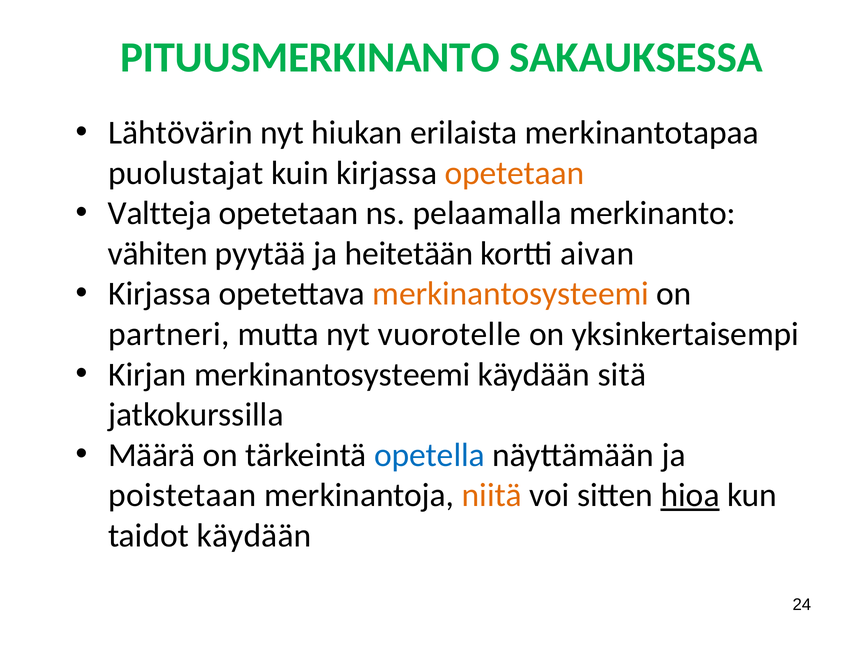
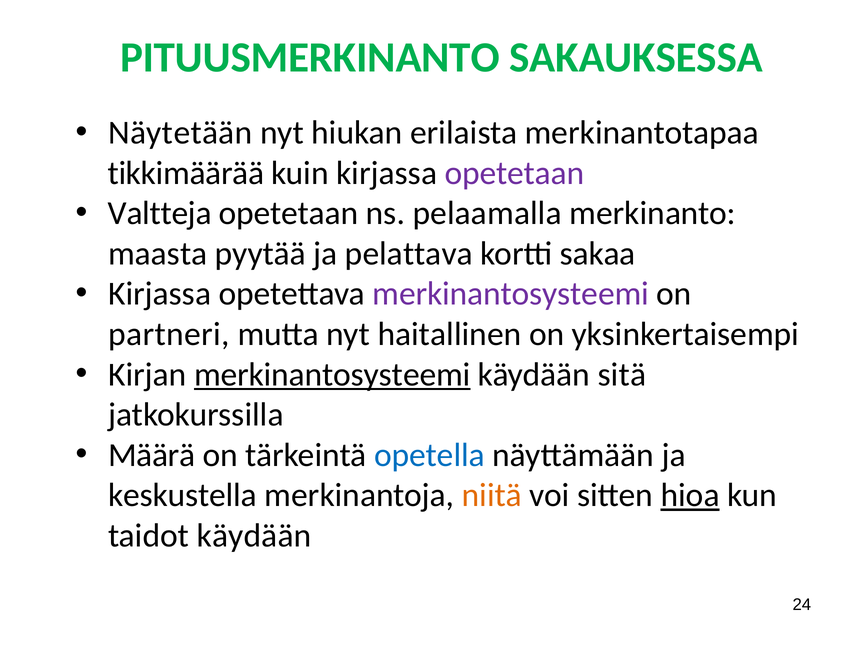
Lähtövärin: Lähtövärin -> Näytetään
puolustajat: puolustajat -> tikkimäärää
opetetaan at (515, 173) colour: orange -> purple
vähiten: vähiten -> maasta
heitetään: heitetään -> pelattava
aivan: aivan -> sakaa
merkinantosysteemi at (511, 294) colour: orange -> purple
vuorotelle: vuorotelle -> haitallinen
merkinantosysteemi at (332, 375) underline: none -> present
poistetaan: poistetaan -> keskustella
